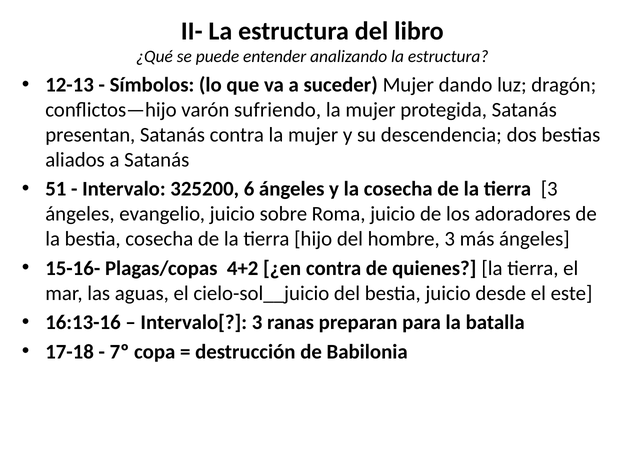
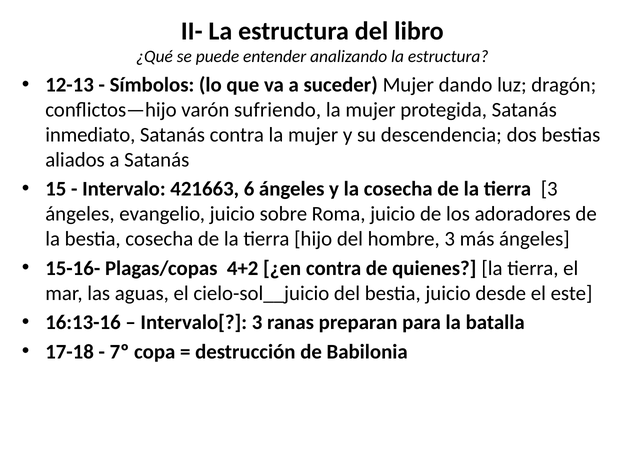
presentan: presentan -> inmediato
51: 51 -> 15
325200: 325200 -> 421663
